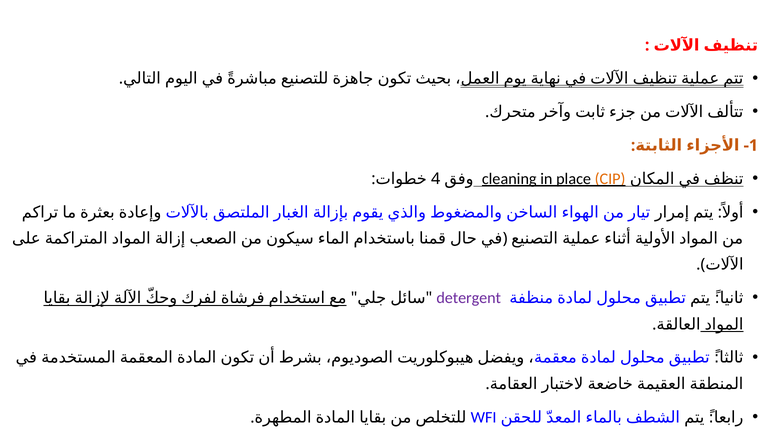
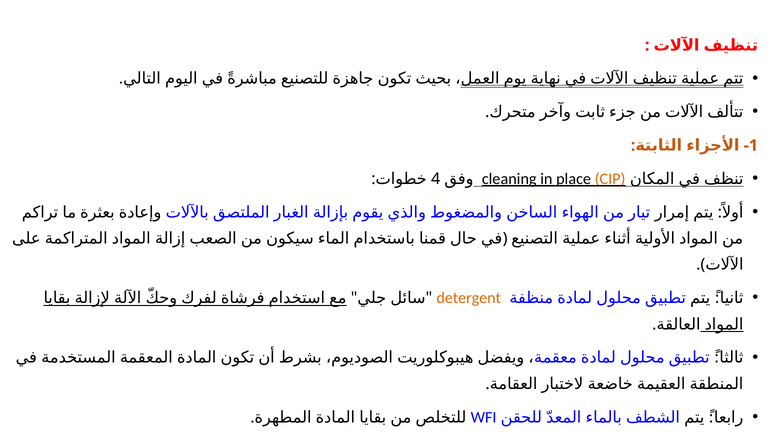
detergent colour: purple -> orange
